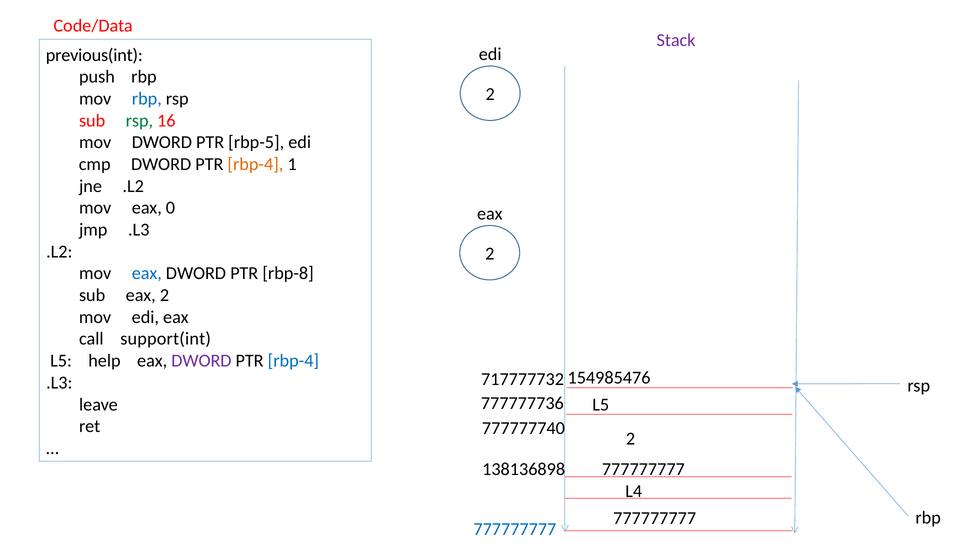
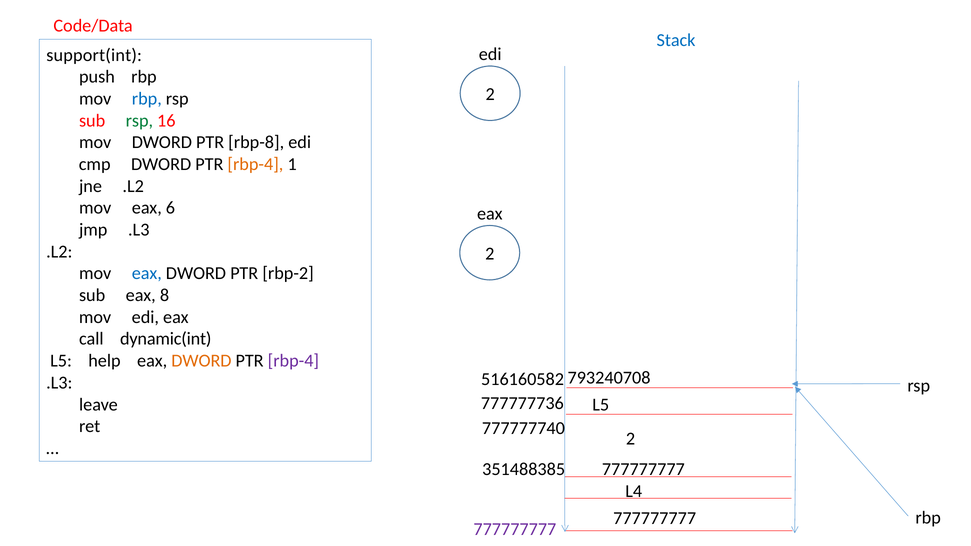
Stack colour: purple -> blue
previous(int: previous(int -> support(int
rbp-5: rbp-5 -> rbp-8
0: 0 -> 6
rbp-8: rbp-8 -> rbp-2
eax 2: 2 -> 8
support(int: support(int -> dynamic(int
DWORD at (201, 361) colour: purple -> orange
rbp-4 at (293, 361) colour: blue -> purple
154985476: 154985476 -> 793240708
717777732: 717777732 -> 516160582
138136898: 138136898 -> 351488385
777777777 at (515, 529) colour: blue -> purple
